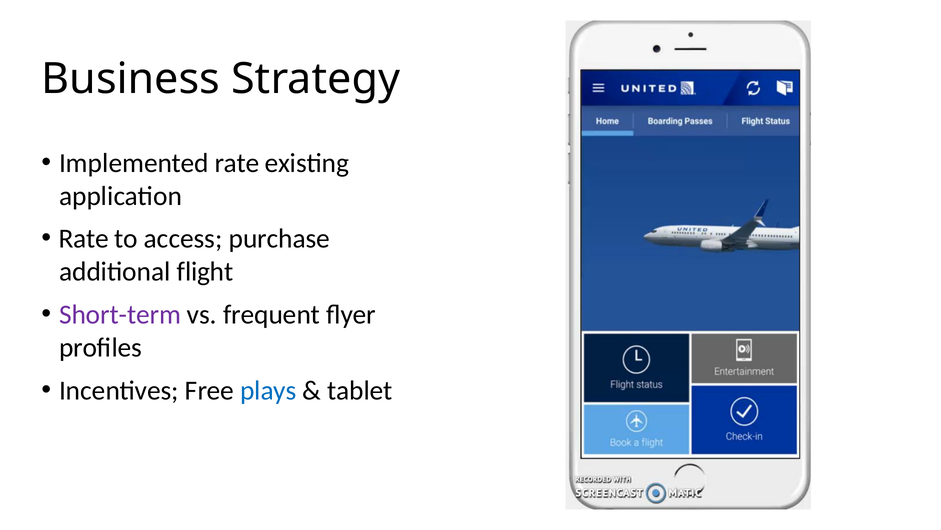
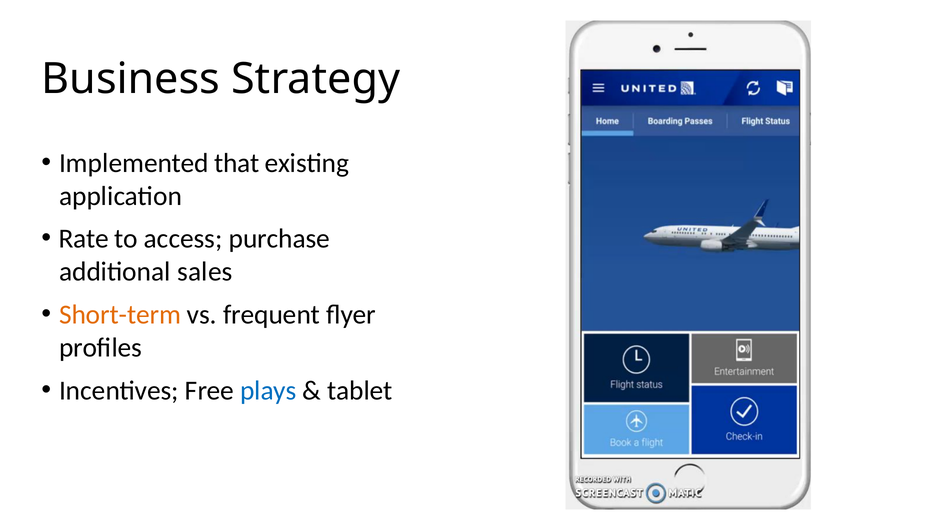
Implemented rate: rate -> that
flight: flight -> sales
Short-term colour: purple -> orange
